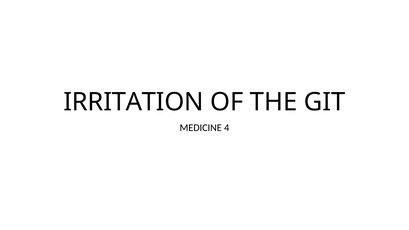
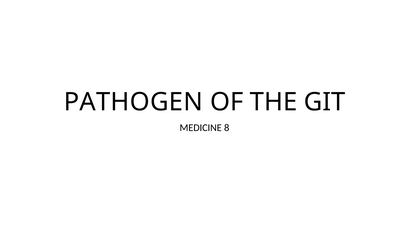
IRRITATION: IRRITATION -> PATHOGEN
4: 4 -> 8
